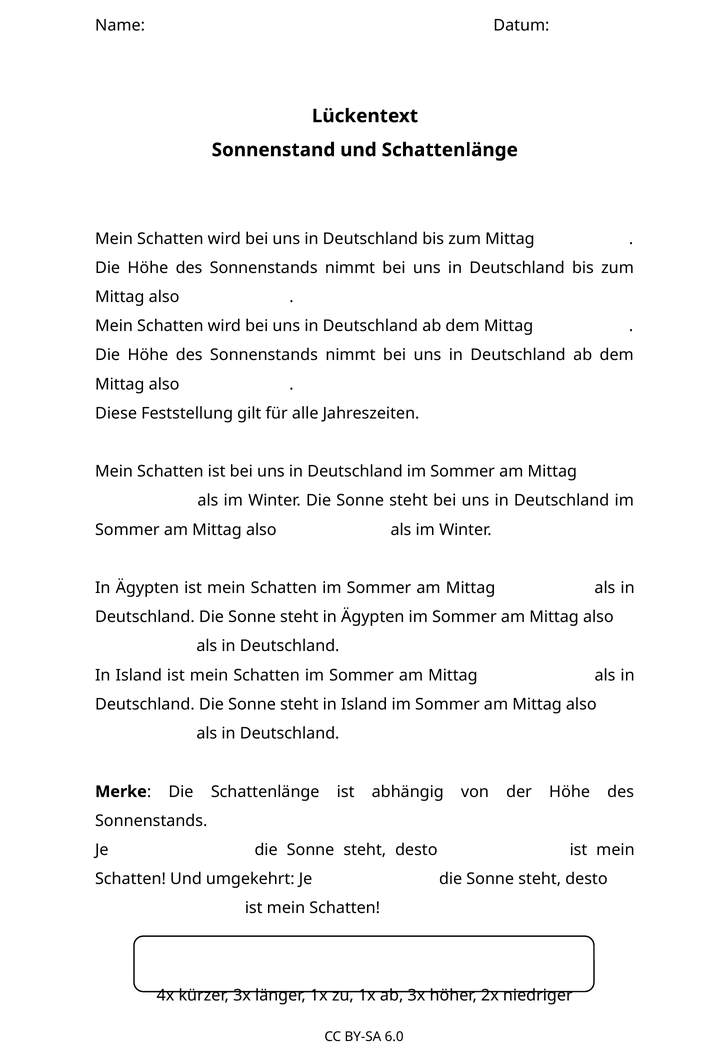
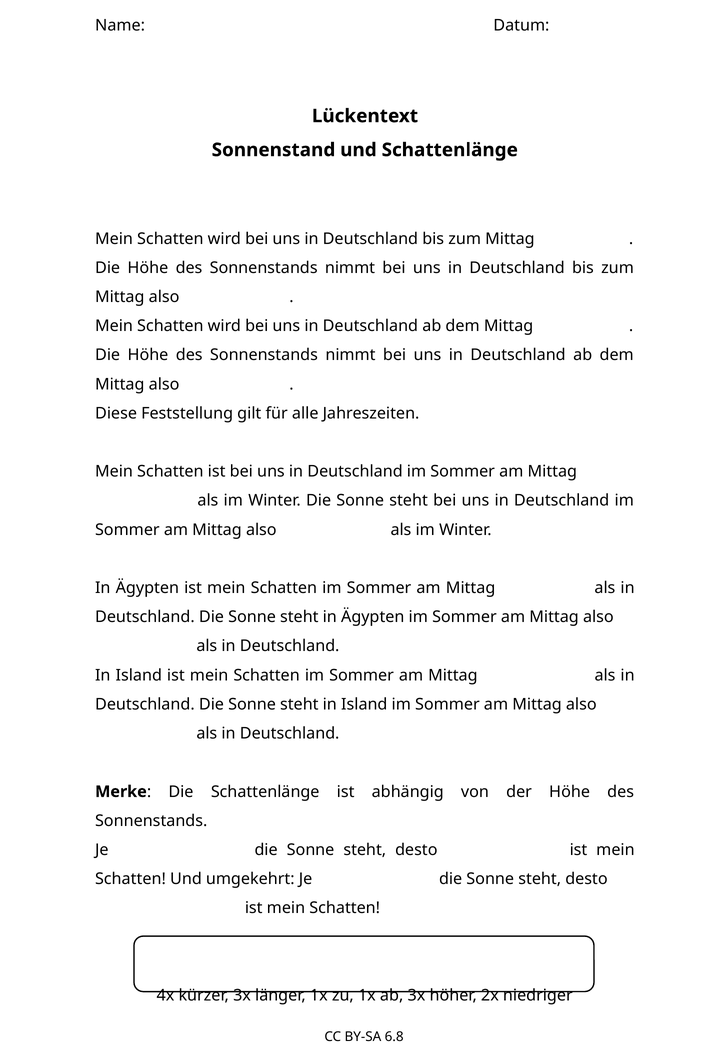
6.0: 6.0 -> 6.8
